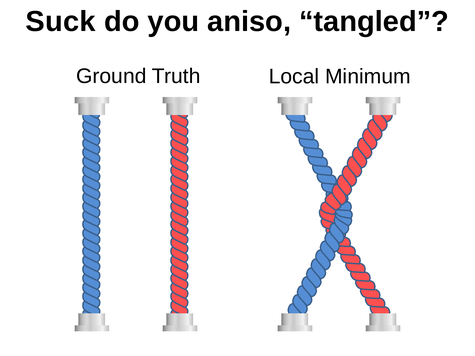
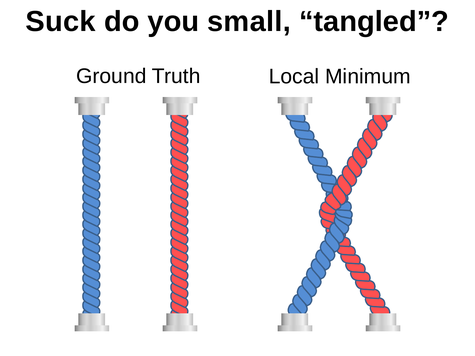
aniso: aniso -> small
